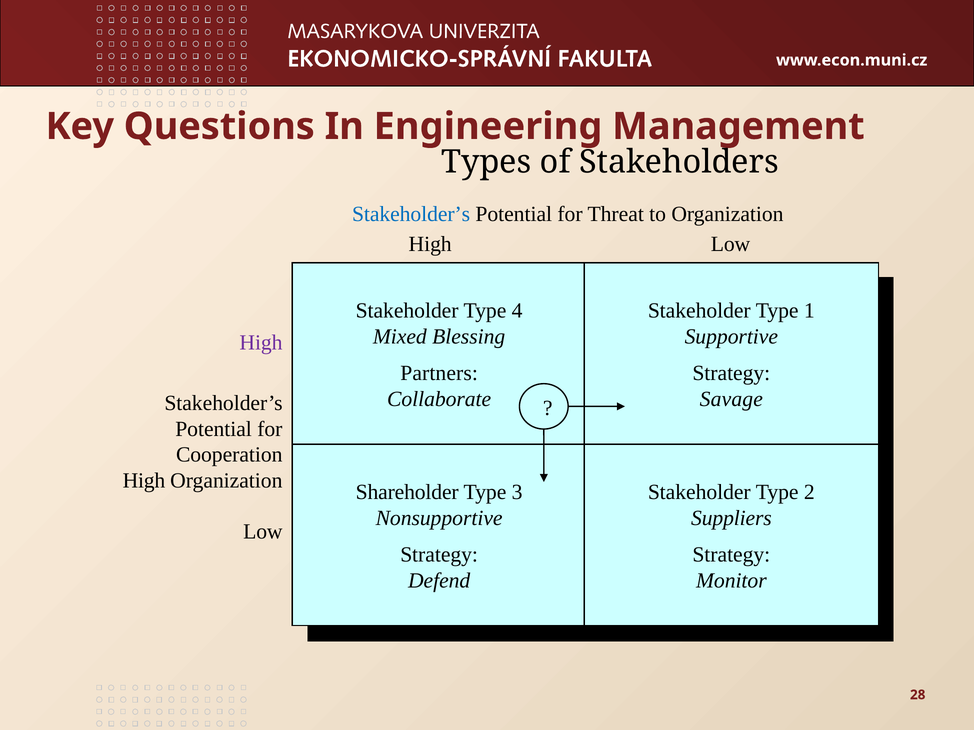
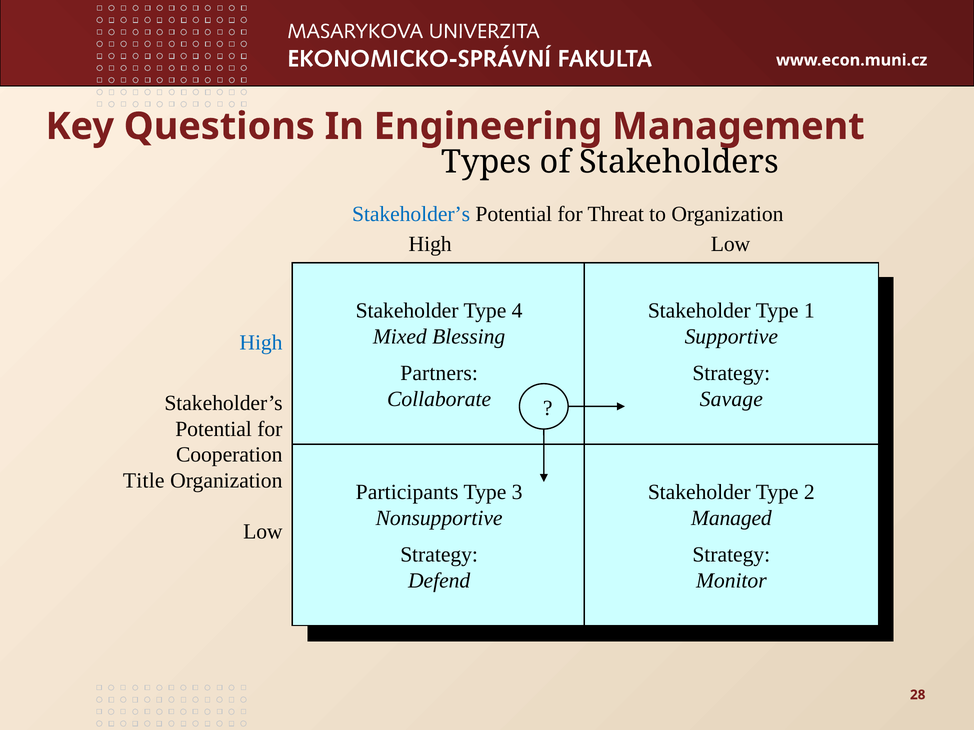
High at (261, 343) colour: purple -> blue
High at (144, 481): High -> Title
Shareholder: Shareholder -> Participants
Suppliers: Suppliers -> Managed
